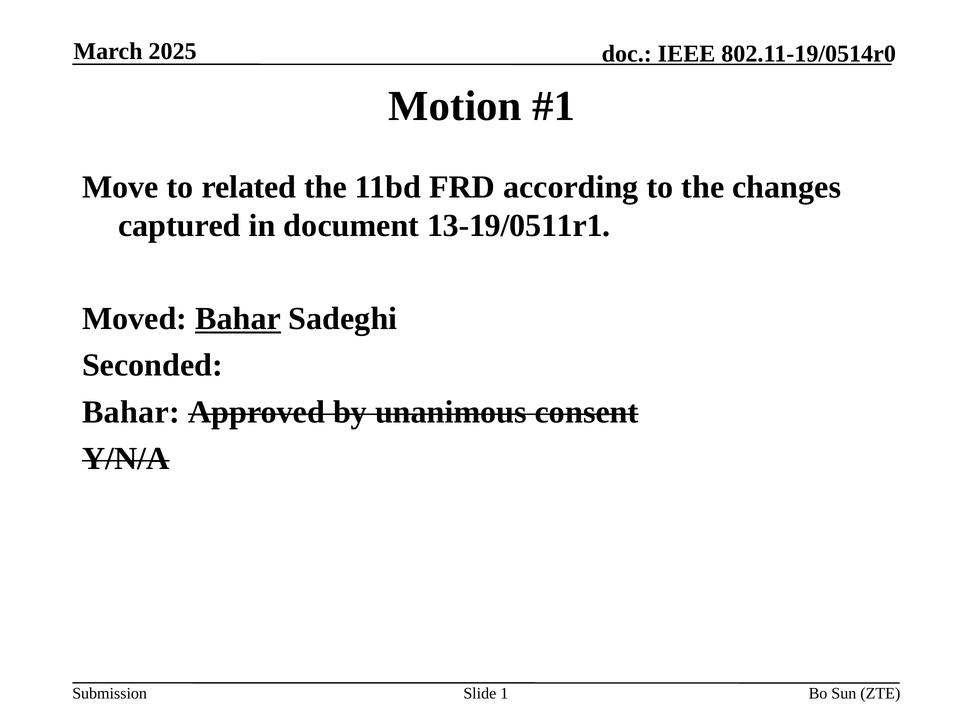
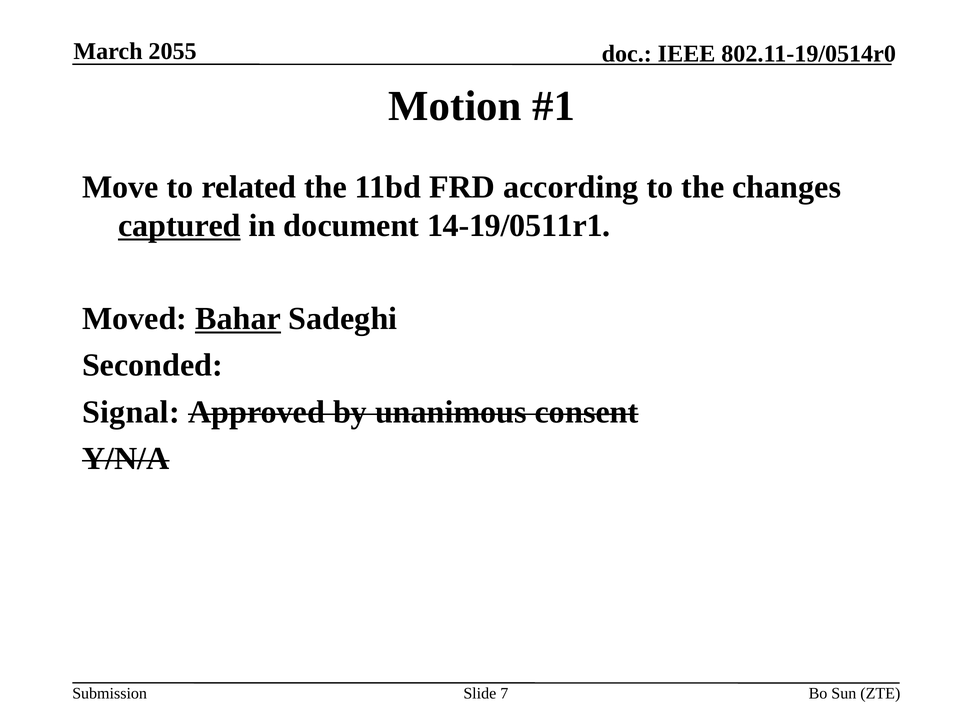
2025: 2025 -> 2055
captured underline: none -> present
13-19/0511r1: 13-19/0511r1 -> 14-19/0511r1
Bahar at (131, 412): Bahar -> Signal
1: 1 -> 7
